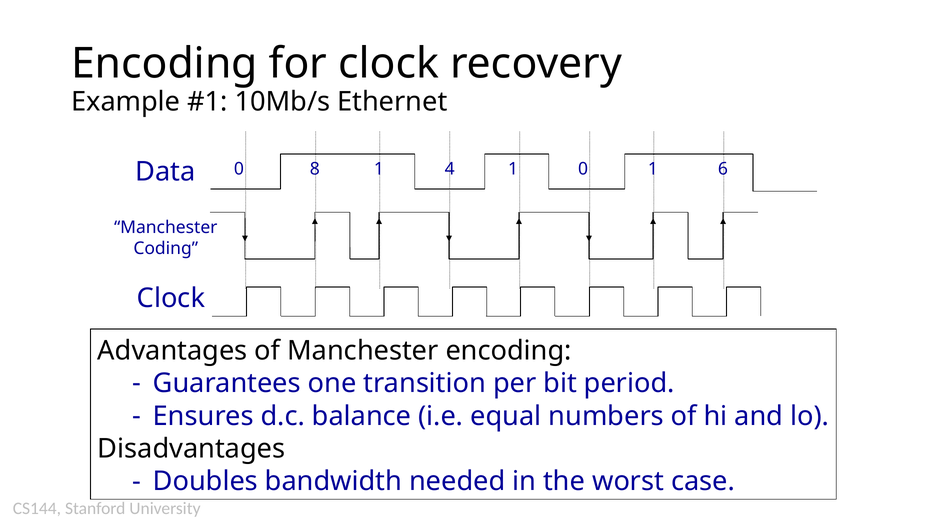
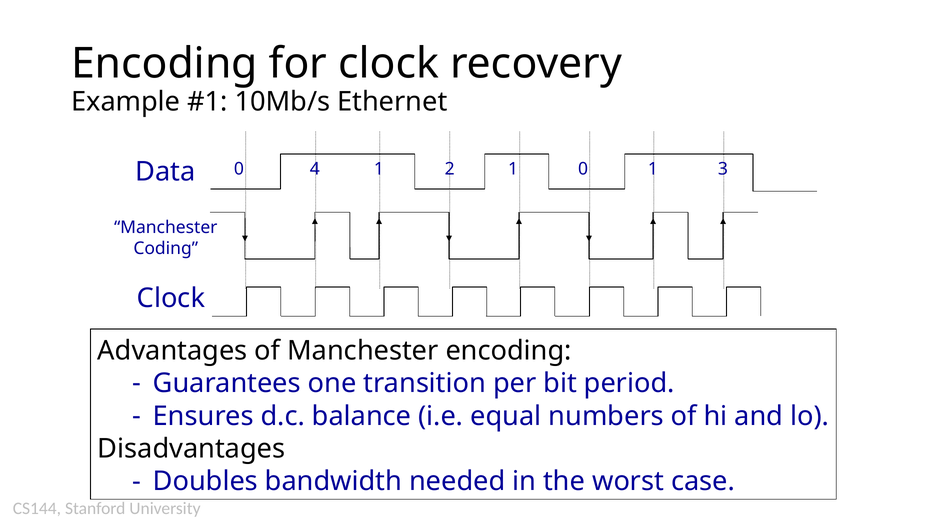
8: 8 -> 4
4: 4 -> 2
6: 6 -> 3
